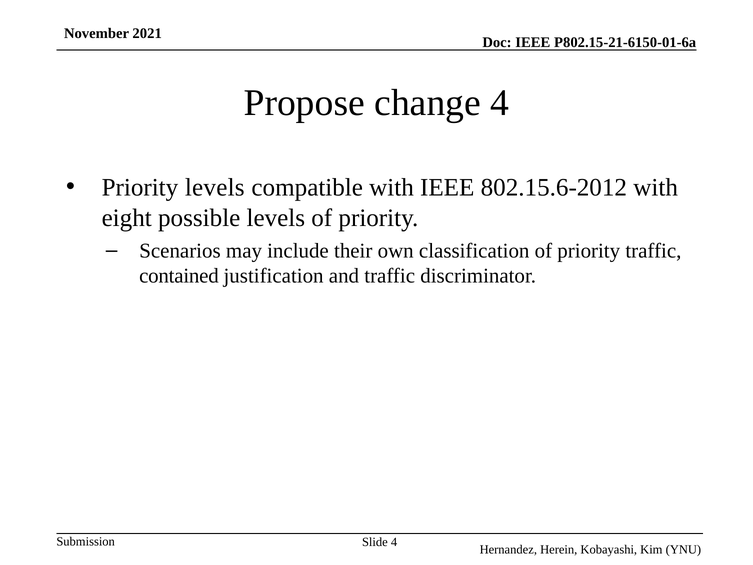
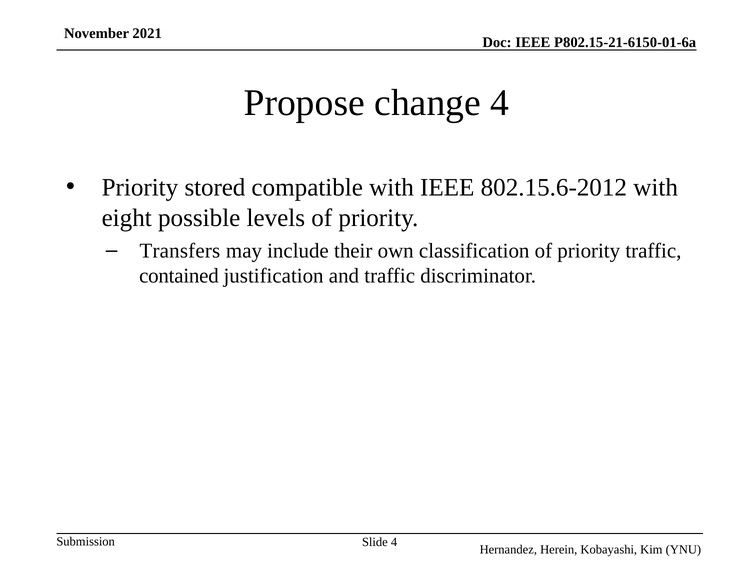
Priority levels: levels -> stored
Scenarios: Scenarios -> Transfers
